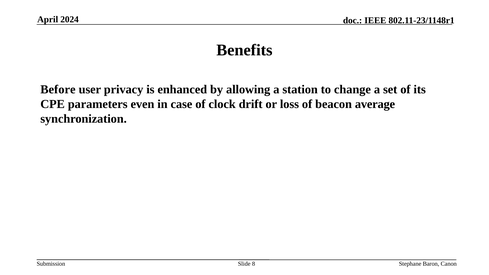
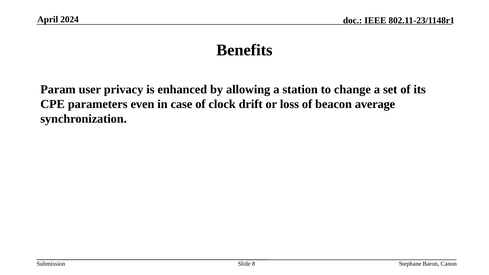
Before: Before -> Param
